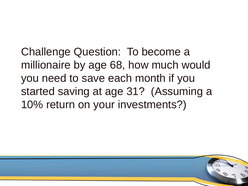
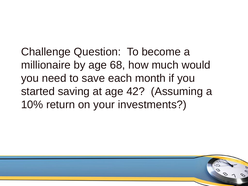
31: 31 -> 42
